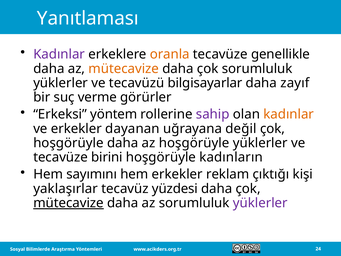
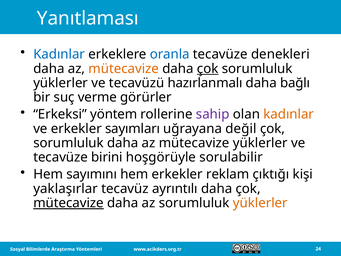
Kadınlar at (59, 54) colour: purple -> blue
oranla colour: orange -> blue
genellikle: genellikle -> denekleri
çok at (208, 69) underline: none -> present
bilgisayarlar: bilgisayarlar -> hazırlanmalı
zayıf: zayıf -> bağlı
dayanan: dayanan -> sayımları
hoşgörüyle at (68, 143): hoşgörüyle -> sorumluluk
hoşgörüyle at (194, 143): hoşgörüyle -> mütecavize
kadınların: kadınların -> sorulabilir
yüzdesi: yüzdesi -> ayrıntılı
yüklerler at (260, 203) colour: purple -> orange
